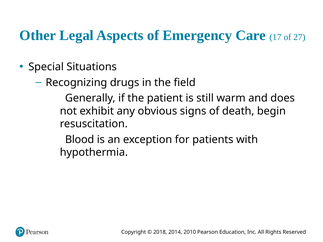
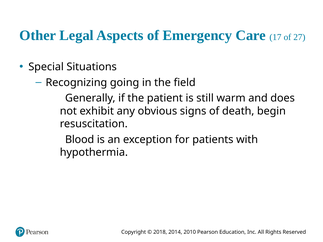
drugs: drugs -> going
